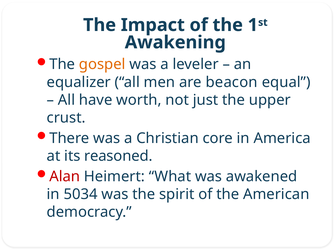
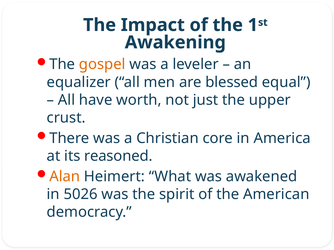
beacon: beacon -> blessed
Alan colour: red -> orange
5034: 5034 -> 5026
